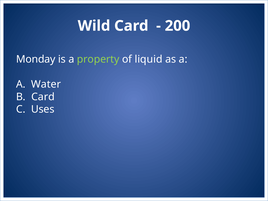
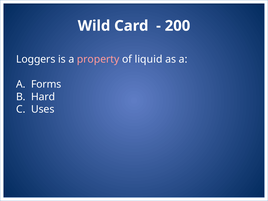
Monday: Monday -> Loggers
property colour: light green -> pink
Water: Water -> Forms
Card at (43, 97): Card -> Hard
